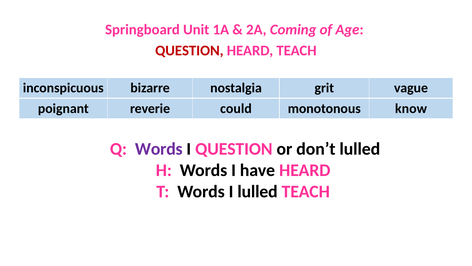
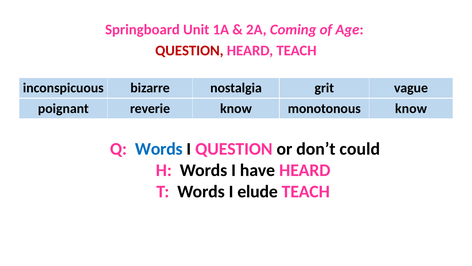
reverie could: could -> know
Words at (159, 149) colour: purple -> blue
don’t lulled: lulled -> could
I lulled: lulled -> elude
